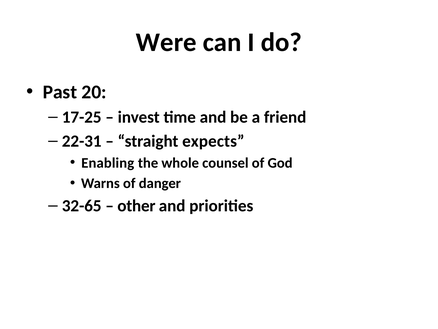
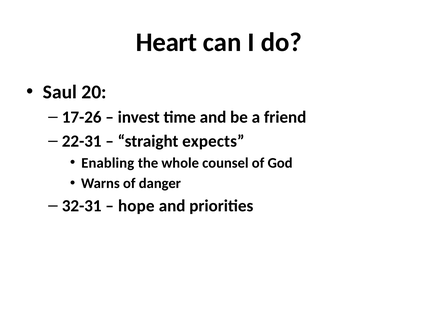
Were: Were -> Heart
Past: Past -> Saul
17-25: 17-25 -> 17-26
32-65: 32-65 -> 32-31
other: other -> hope
